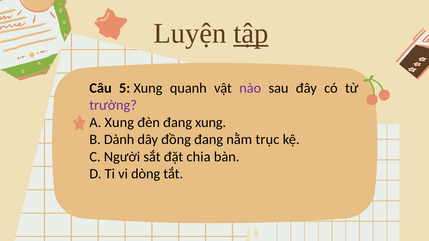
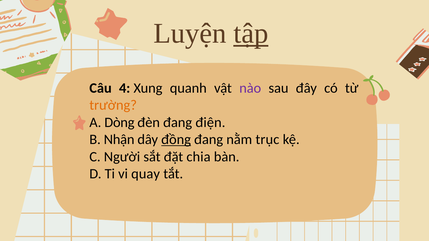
5: 5 -> 4
trường colour: purple -> orange
A Xung: Xung -> Dòng
đang xung: xung -> điện
Dành: Dành -> Nhận
đồng underline: none -> present
dòng: dòng -> quay
